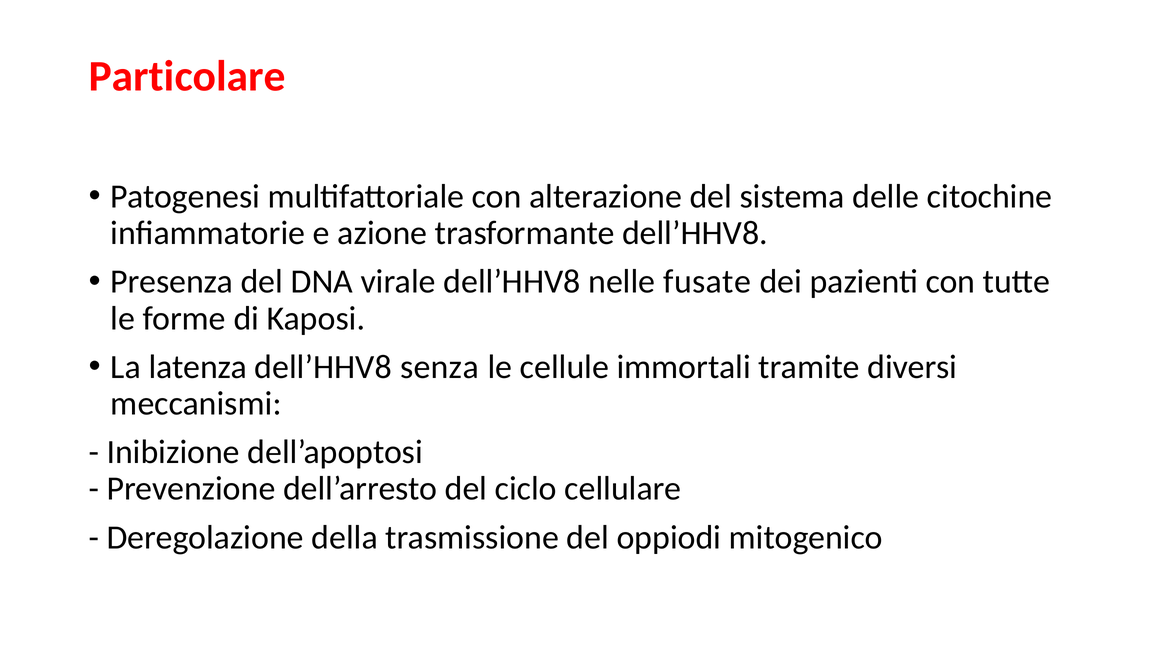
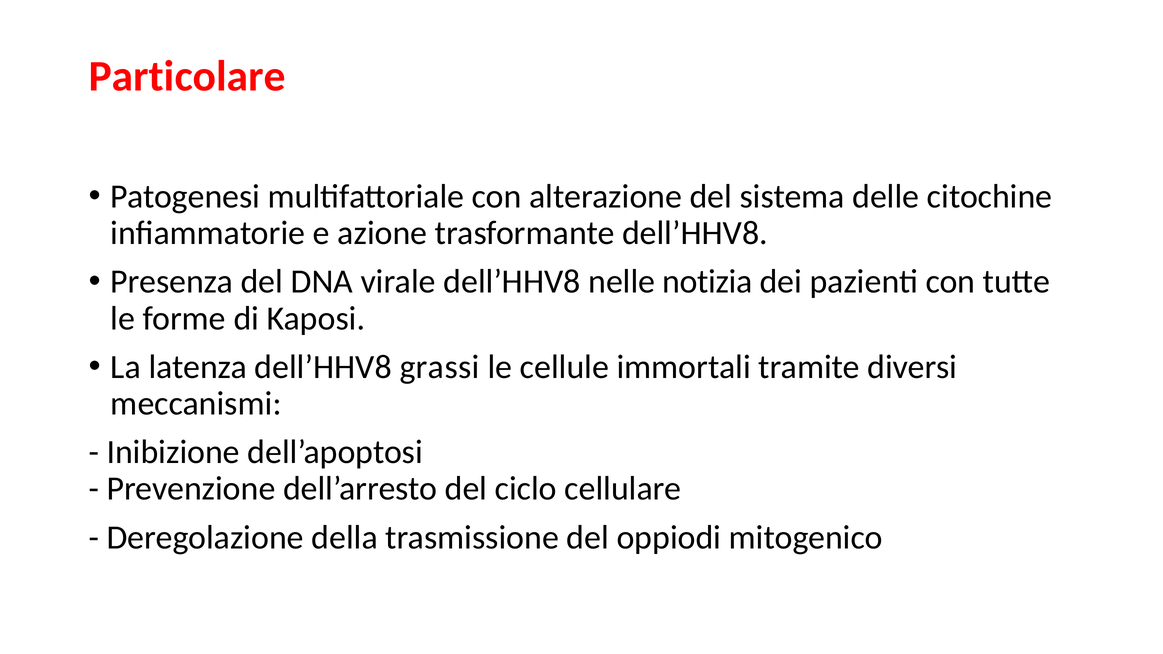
fusate: fusate -> notizia
senza: senza -> grassi
